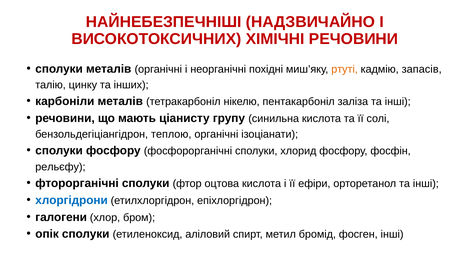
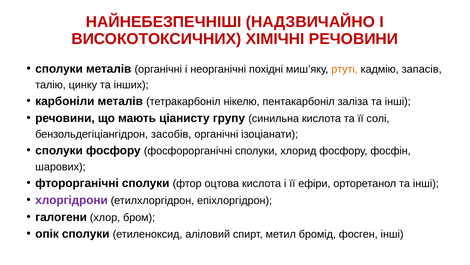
теплою: теплою -> засобів
рельєфу: рельєфу -> шарових
хлоргідрони colour: blue -> purple
